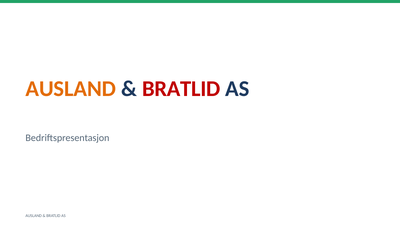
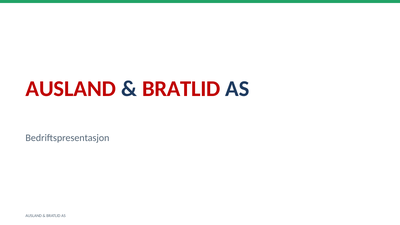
AUSLAND at (71, 89) colour: orange -> red
